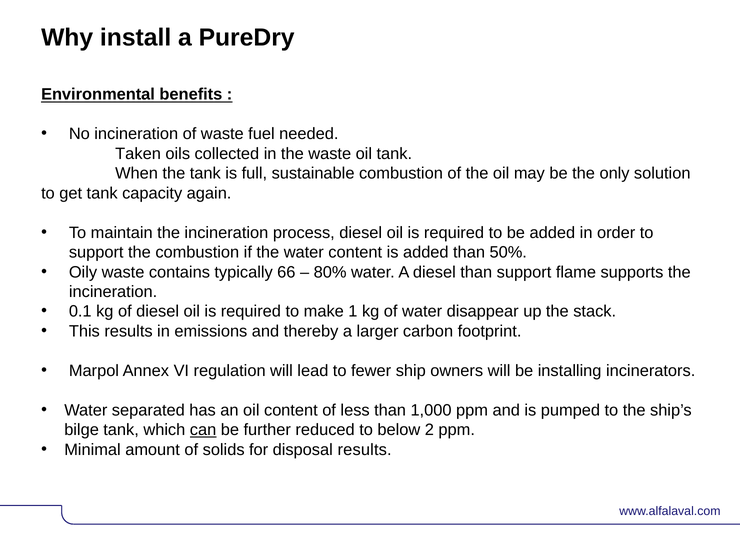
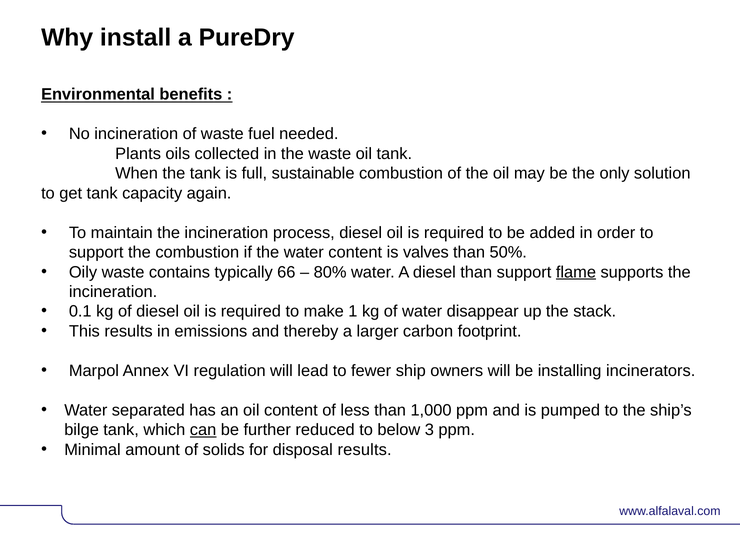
Taken: Taken -> Plants
is added: added -> valves
flame underline: none -> present
2: 2 -> 3
